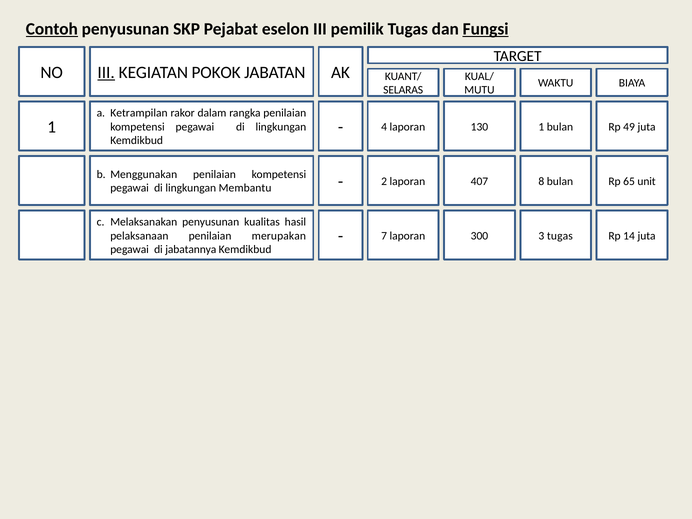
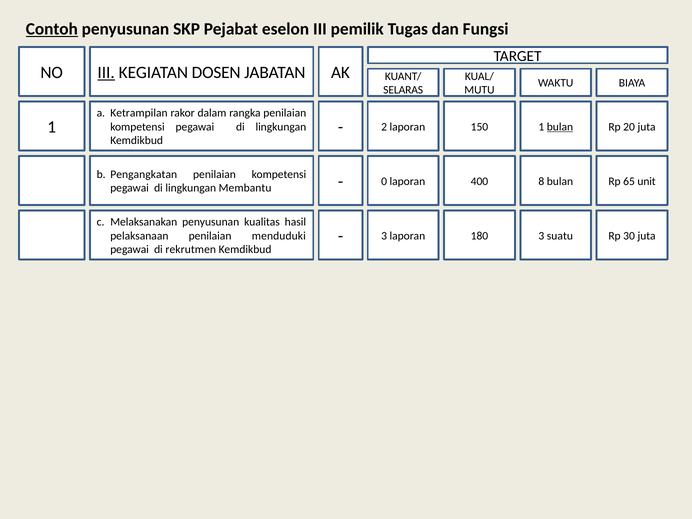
Fungsi underline: present -> none
POKOK: POKOK -> DOSEN
4: 4 -> 2
130: 130 -> 150
bulan at (560, 127) underline: none -> present
49: 49 -> 20
Menggunakan: Menggunakan -> Pengangkatan
2: 2 -> 0
407: 407 -> 400
7 at (384, 236): 7 -> 3
300: 300 -> 180
3 tugas: tugas -> suatu
14: 14 -> 30
merupakan: merupakan -> menduduki
jabatannya: jabatannya -> rekrutmen
